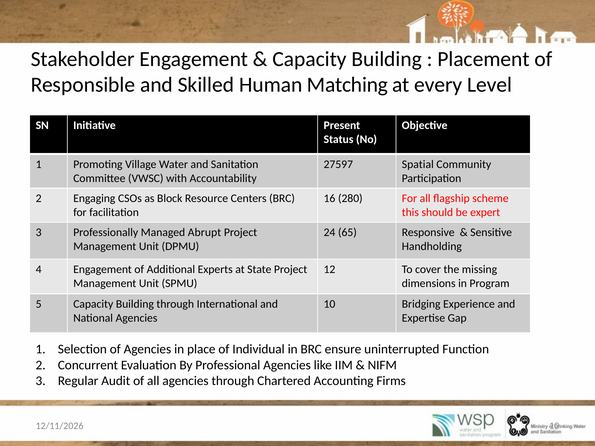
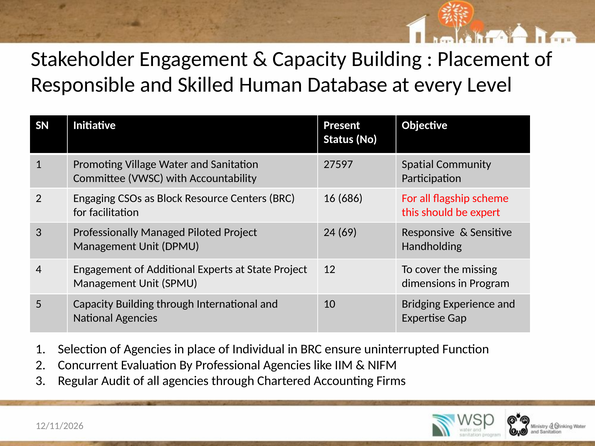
Matching: Matching -> Database
280: 280 -> 686
Abrupt: Abrupt -> Piloted
65: 65 -> 69
